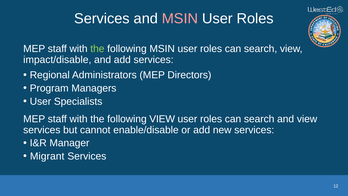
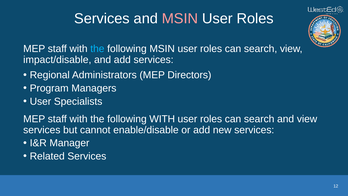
the at (97, 49) colour: light green -> light blue
following VIEW: VIEW -> WITH
Migrant: Migrant -> Related
